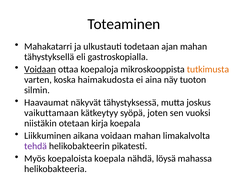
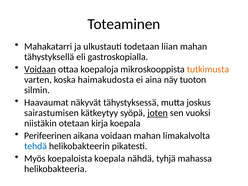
ajan: ajan -> liian
vaikuttamaan: vaikuttamaan -> sairastumisen
joten underline: none -> present
Liikkuminen: Liikkuminen -> Perifeerinen
tehdä colour: purple -> blue
löysä: löysä -> tyhjä
